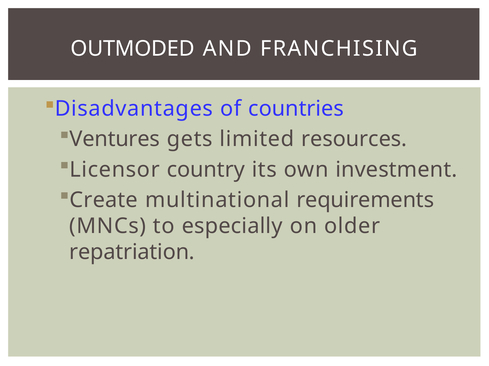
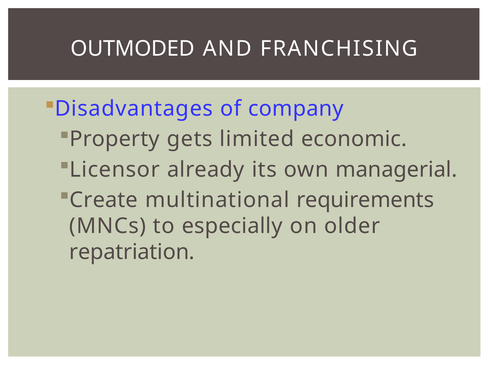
countries: countries -> company
Ventures: Ventures -> Property
resources: resources -> economic
country: country -> already
investment: investment -> managerial
